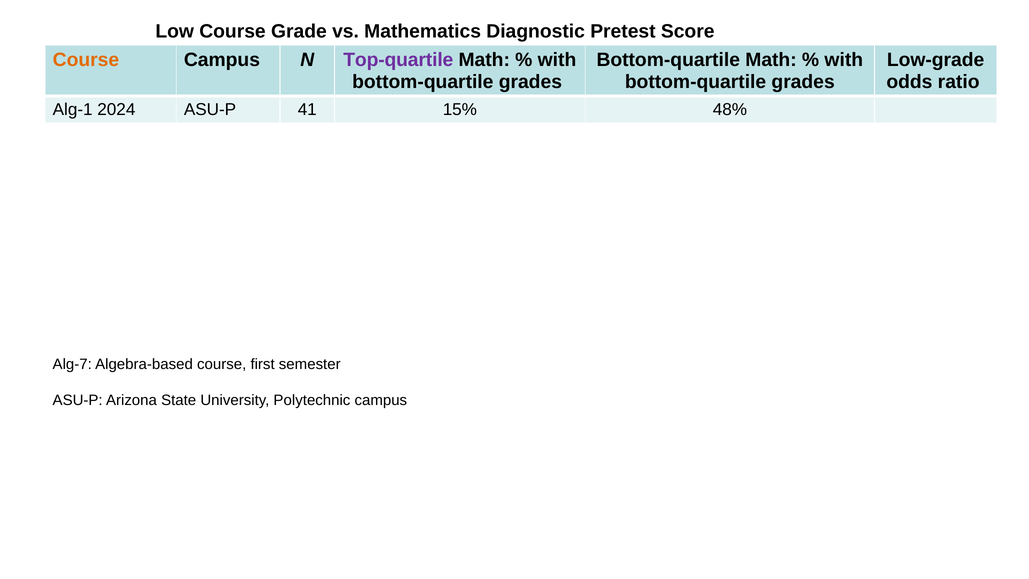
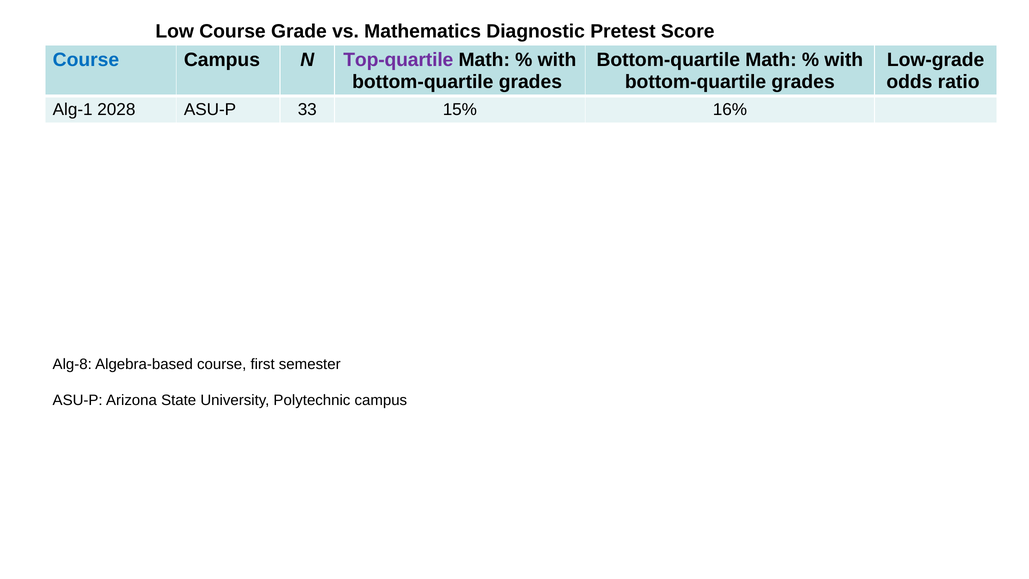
Course at (86, 60) colour: orange -> blue
2024: 2024 -> 2028
41: 41 -> 33
48%: 48% -> 16%
Alg-7: Alg-7 -> Alg-8
